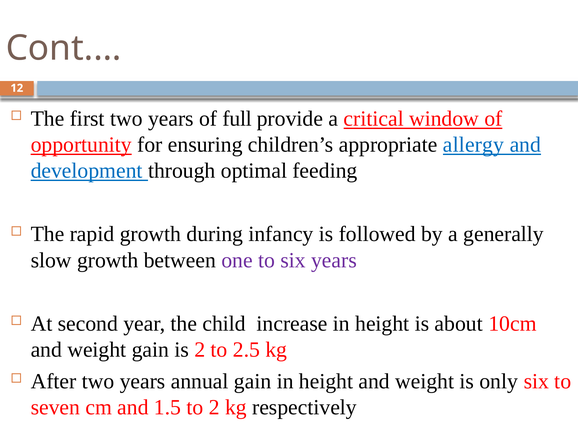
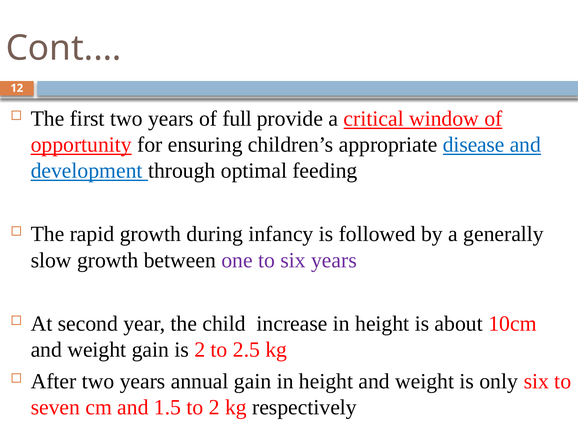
allergy: allergy -> disease
